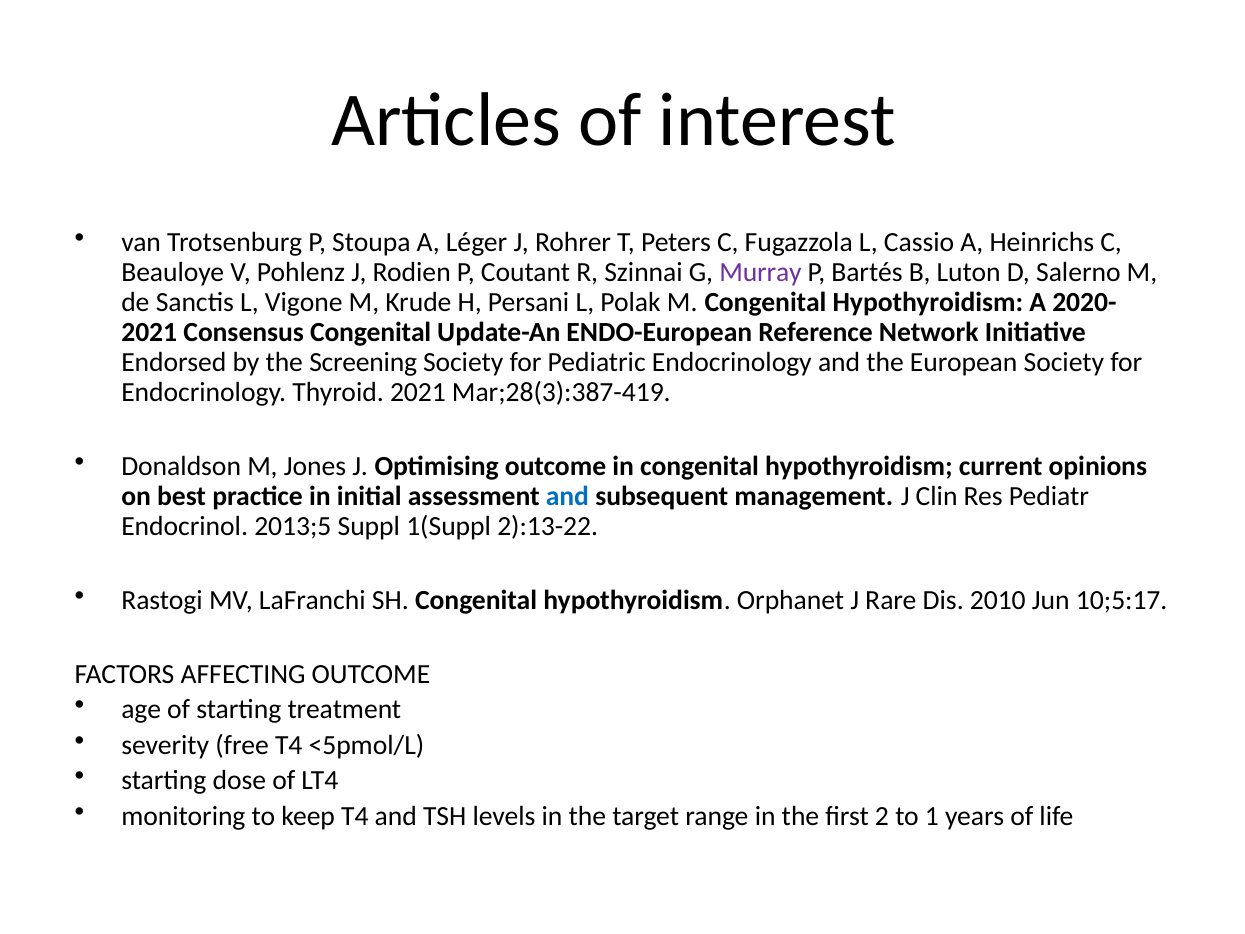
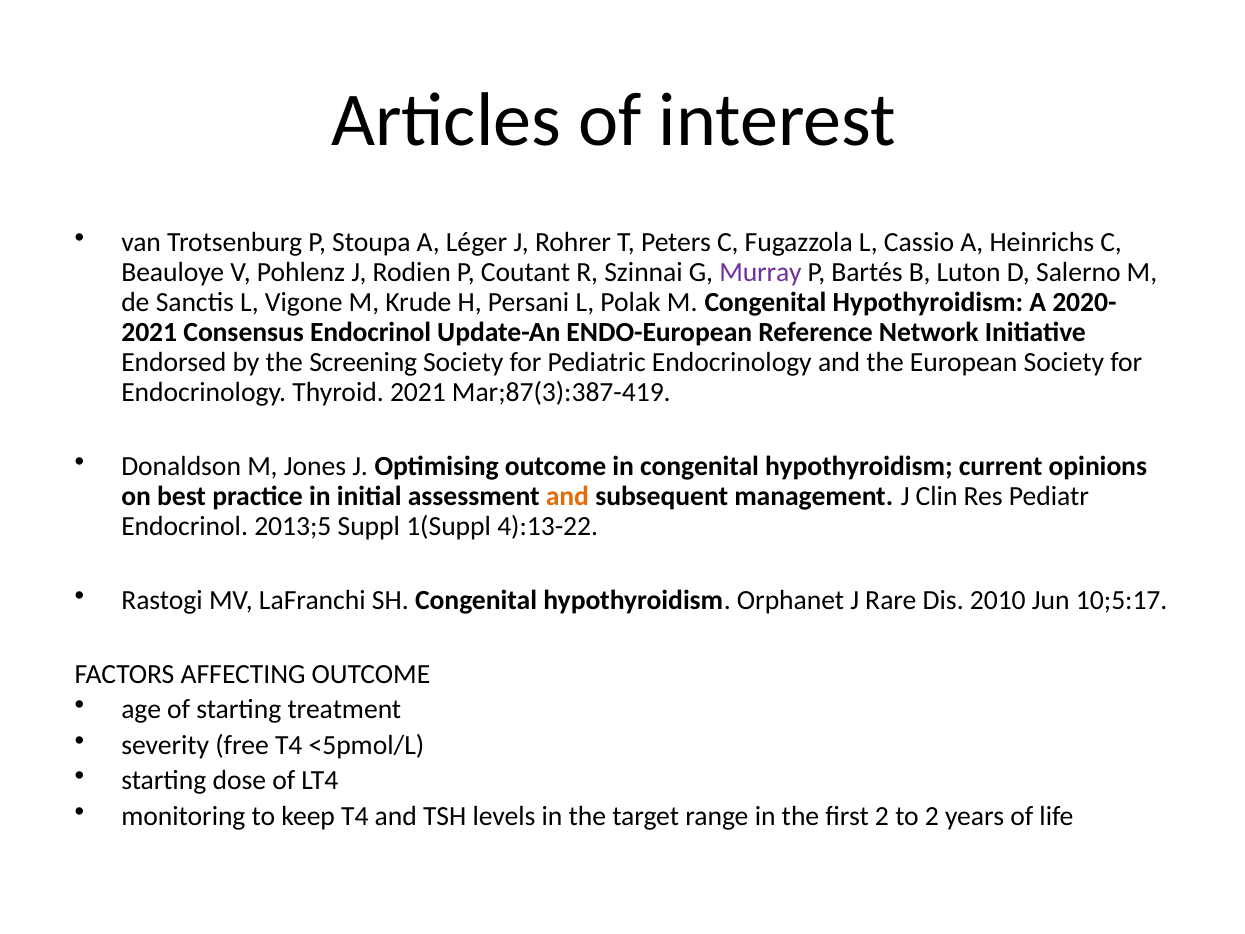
Consensus Congenital: Congenital -> Endocrinol
Mar;28(3):387-419: Mar;28(3):387-419 -> Mar;87(3):387-419
and at (567, 496) colour: blue -> orange
2):13-22: 2):13-22 -> 4):13-22
to 1: 1 -> 2
